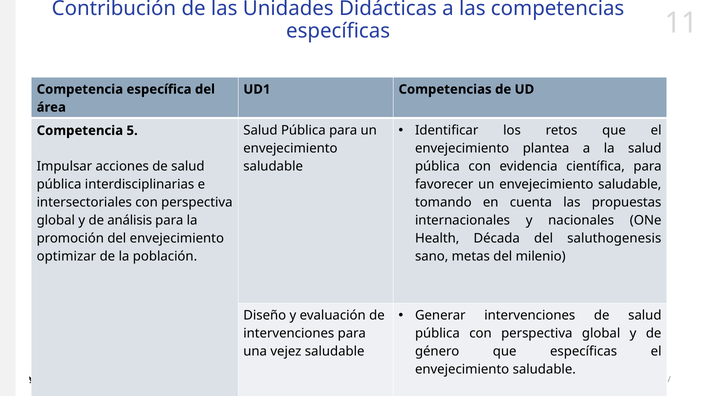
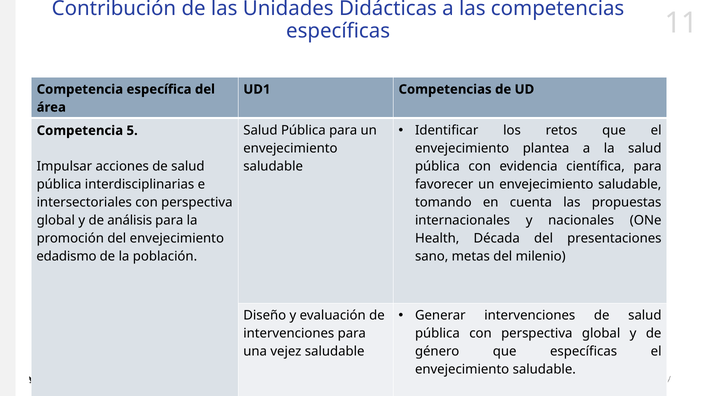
saluthogenesis: saluthogenesis -> presentaciones
optimizar: optimizar -> edadismo
